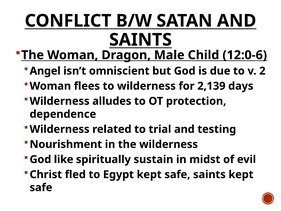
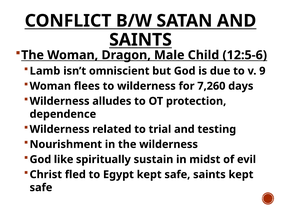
12:0-6: 12:0-6 -> 12:5-6
Angel: Angel -> Lamb
2: 2 -> 9
2,139: 2,139 -> 7,260
